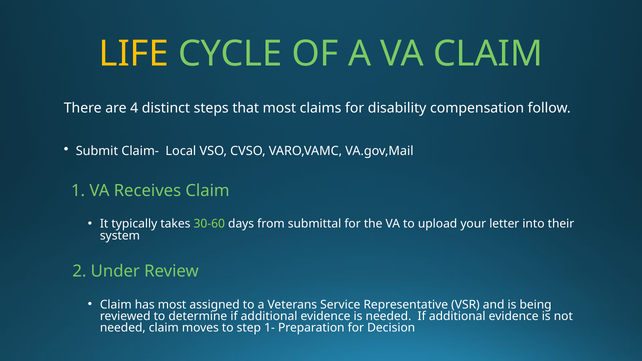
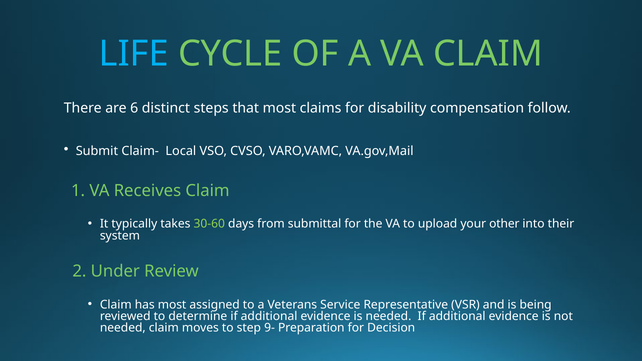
LIFE colour: yellow -> light blue
4: 4 -> 6
letter: letter -> other
1-: 1- -> 9-
